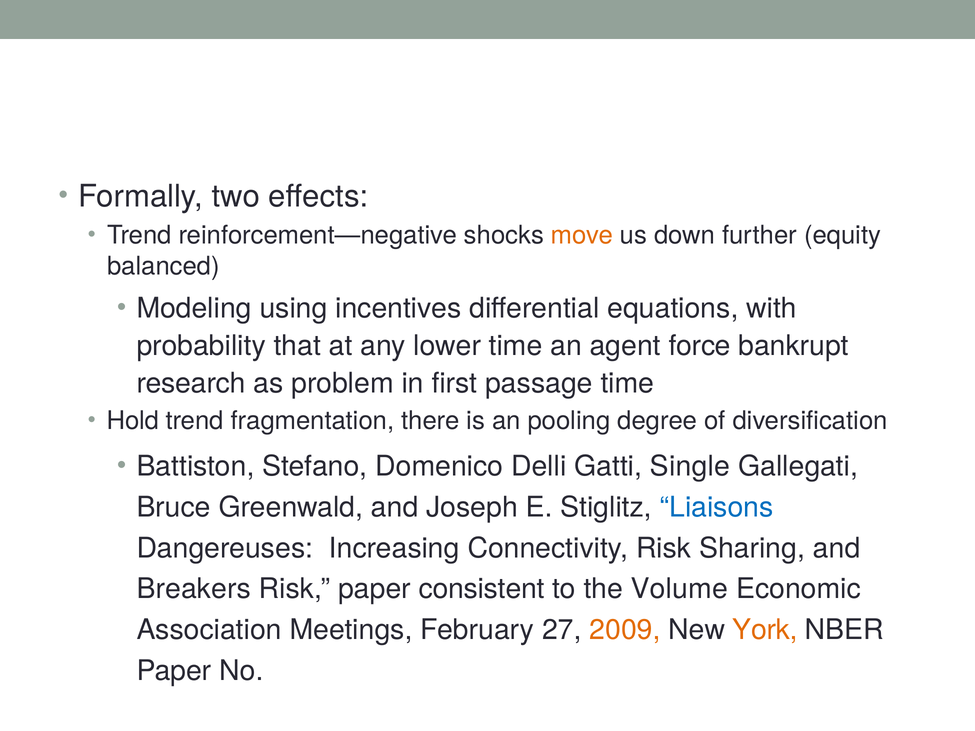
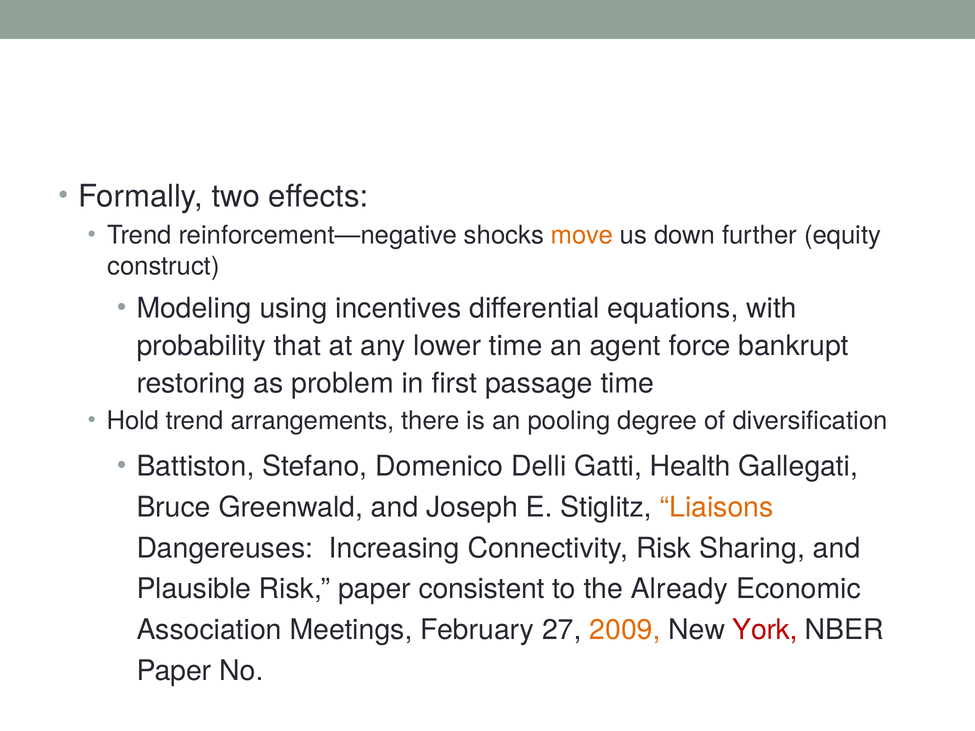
balanced: balanced -> construct
research: research -> restoring
fragmentation: fragmentation -> arrangements
Single: Single -> Health
Liaisons colour: blue -> orange
Breakers: Breakers -> Plausible
Volume: Volume -> Already
York colour: orange -> red
